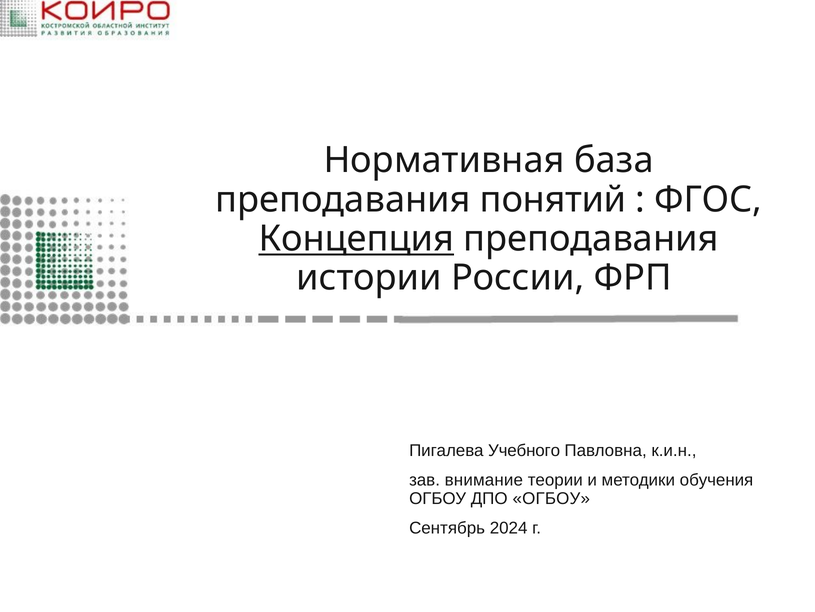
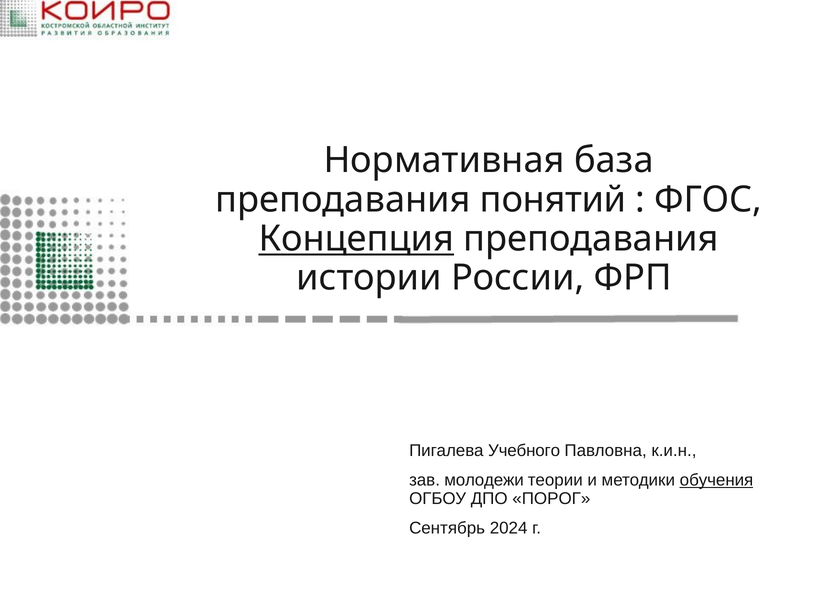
внимание: внимание -> молодежи
обучения underline: none -> present
ДПО ОГБОУ: ОГБОУ -> ПОРОГ
